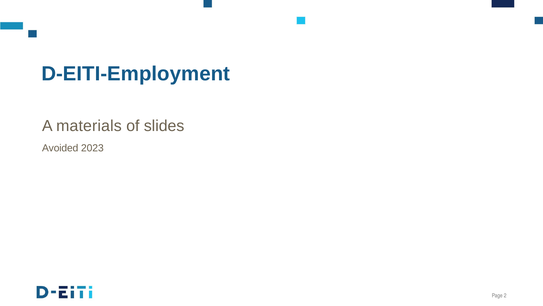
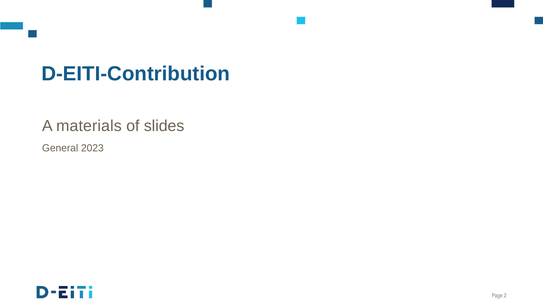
D-EITI-Employment: D-EITI-Employment -> D-EITI-Contribution
Avoided: Avoided -> General
